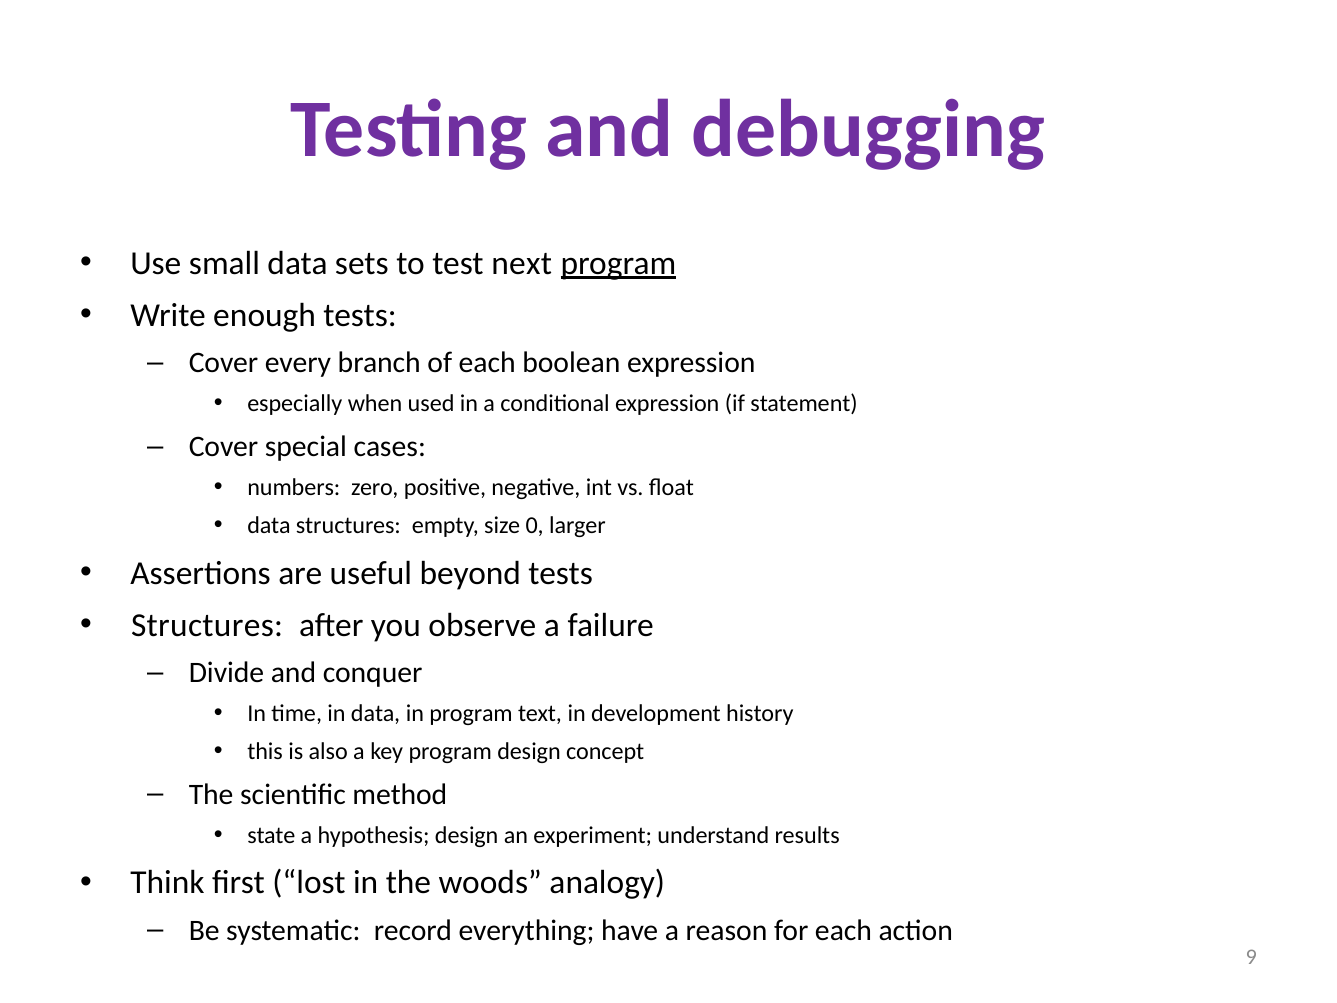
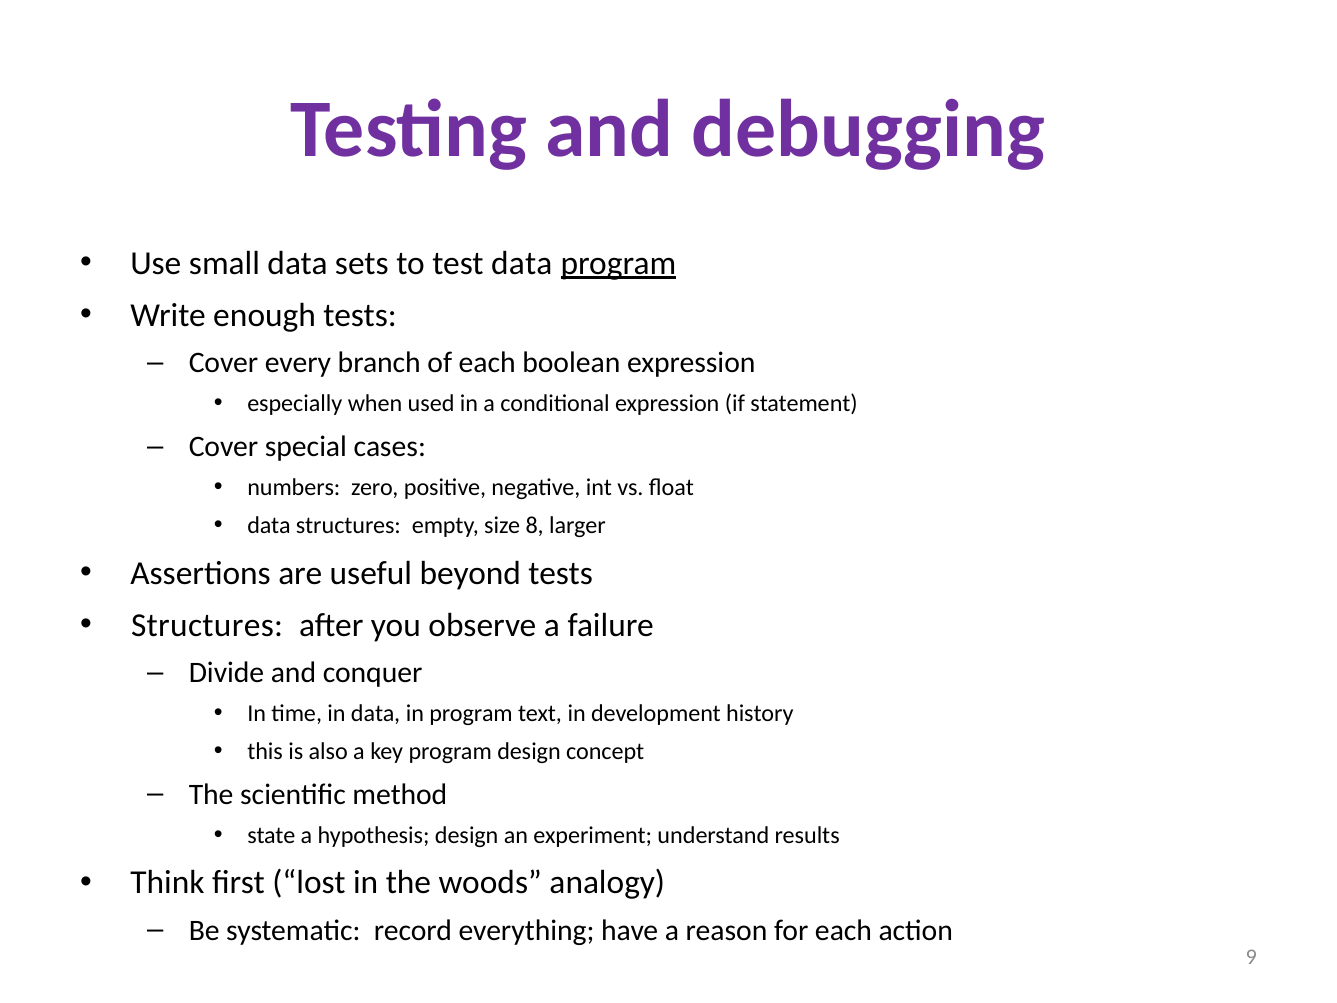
test next: next -> data
0: 0 -> 8
